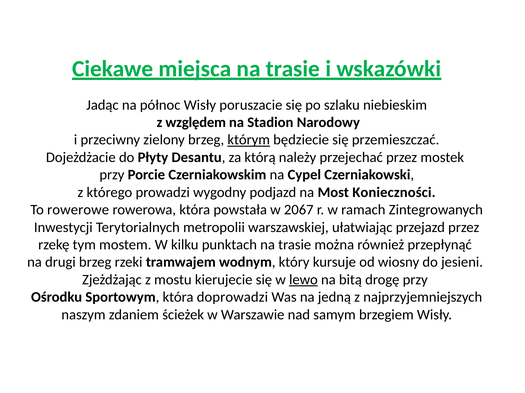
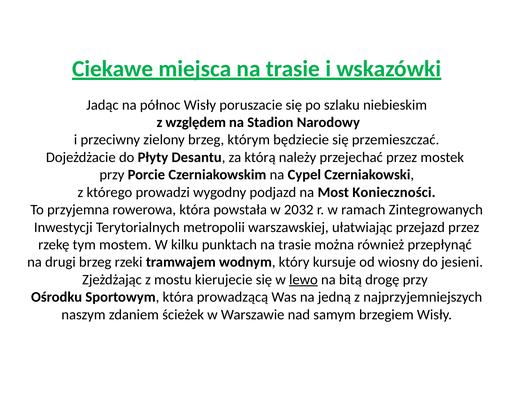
którym underline: present -> none
rowerowe: rowerowe -> przyjemna
2067: 2067 -> 2032
doprowadzi: doprowadzi -> prowadzącą
